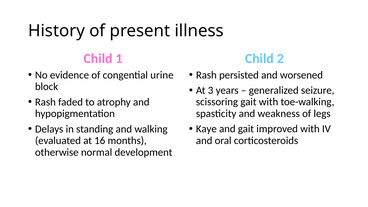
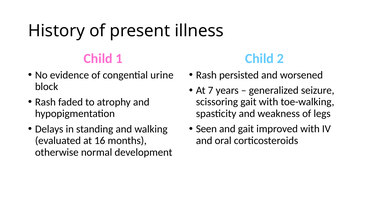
3: 3 -> 7
Kaye: Kaye -> Seen
